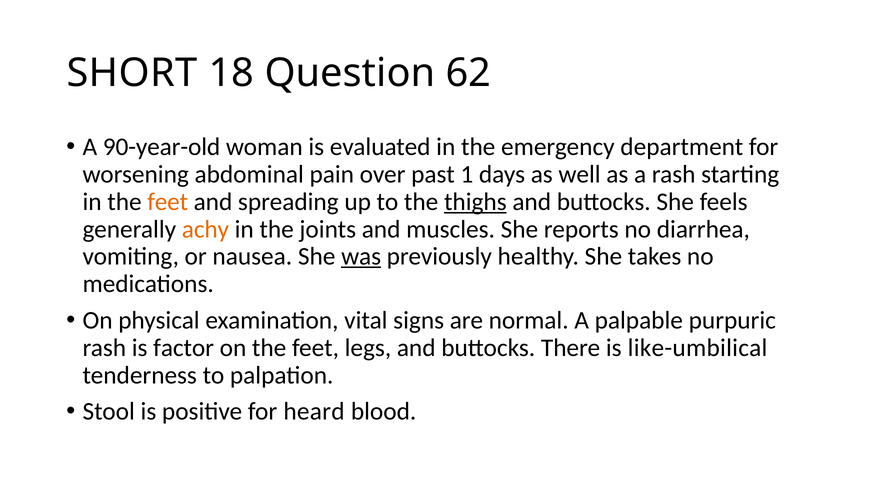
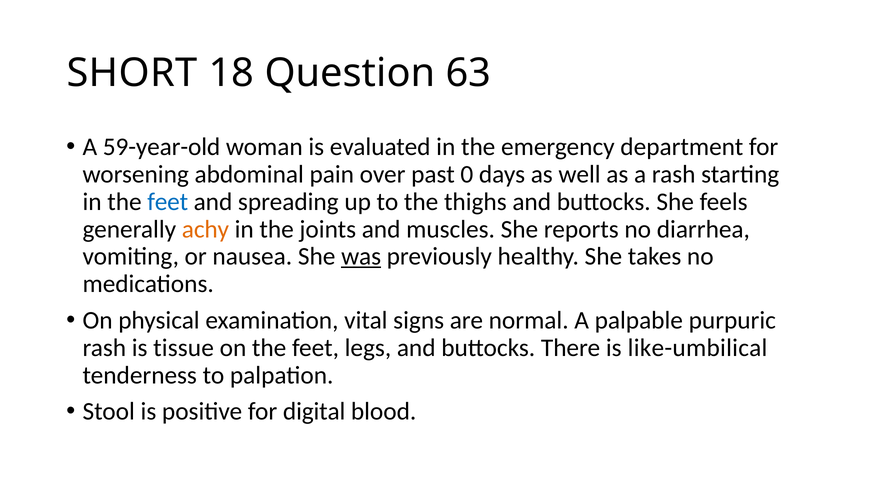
62: 62 -> 63
90-year-old: 90-year-old -> 59-year-old
1: 1 -> 0
feet at (168, 202) colour: orange -> blue
thighs underline: present -> none
factor: factor -> tissue
heard: heard -> digital
